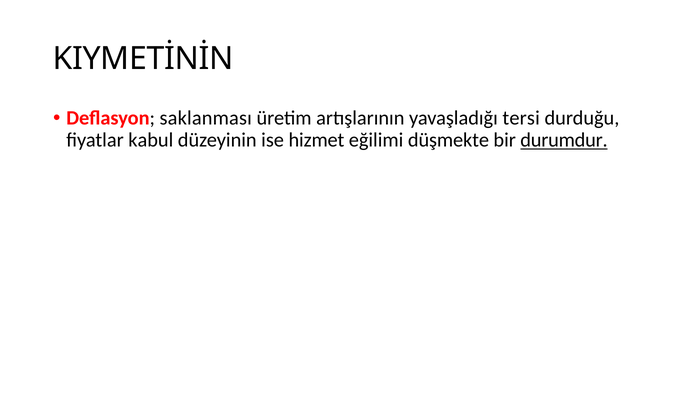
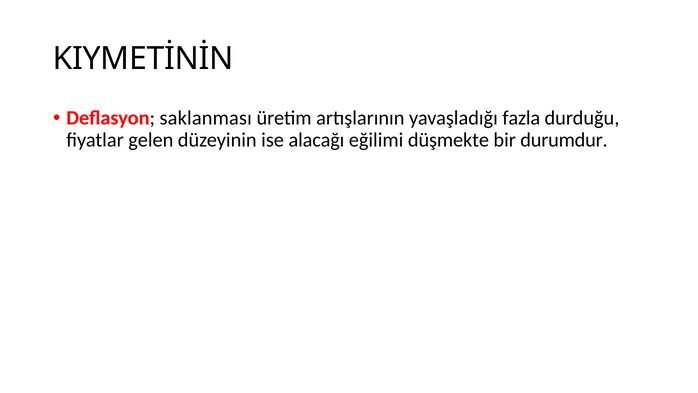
tersi: tersi -> fazla
kabul: kabul -> gelen
hizmet: hizmet -> alacağı
durumdur underline: present -> none
